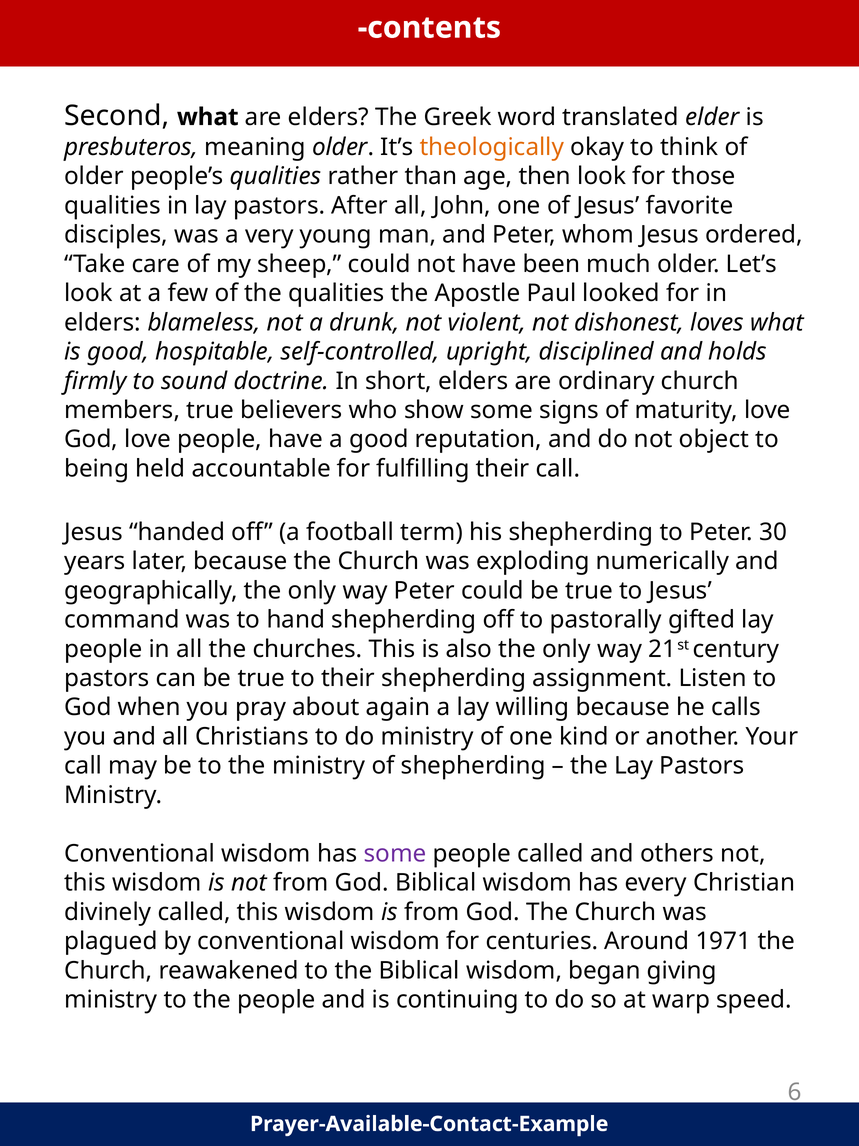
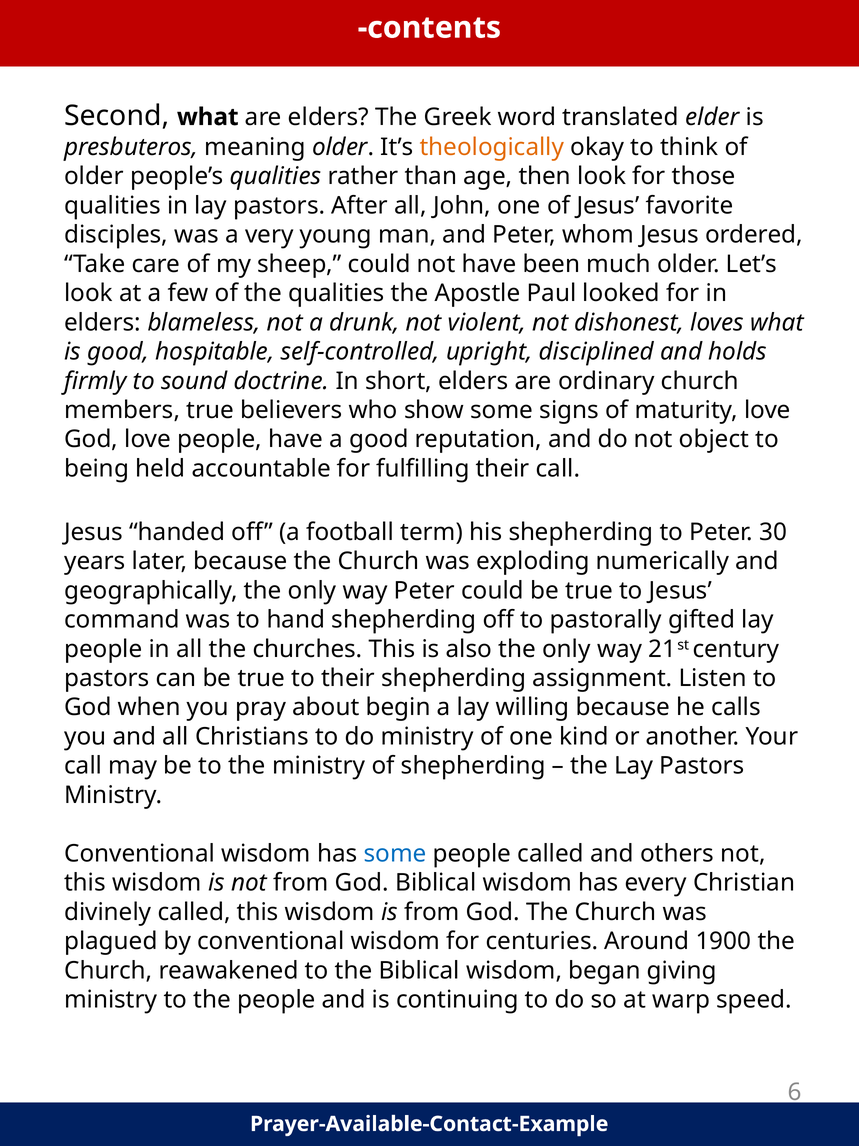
again: again -> begin
some at (395, 853) colour: purple -> blue
1971: 1971 -> 1900
